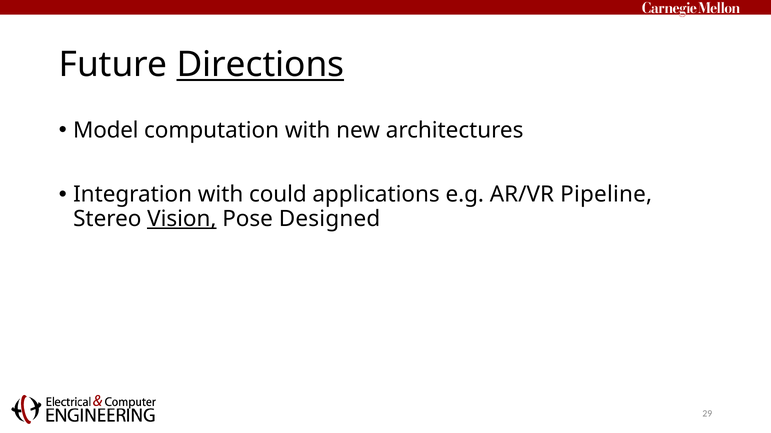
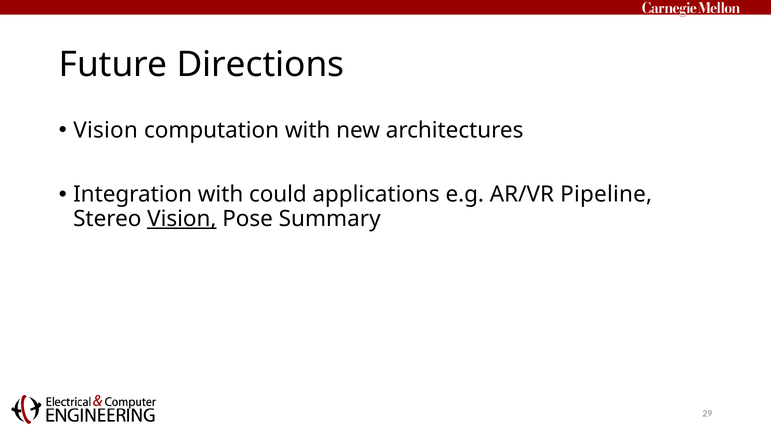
Directions underline: present -> none
Model at (106, 130): Model -> Vision
Designed: Designed -> Summary
